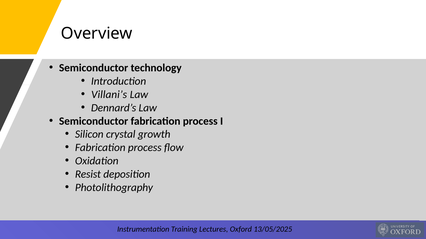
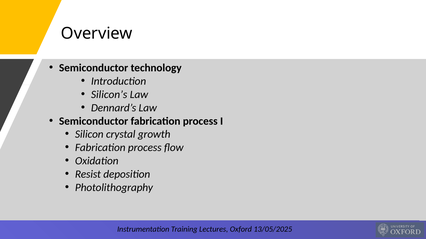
Villani’s: Villani’s -> Silicon’s
